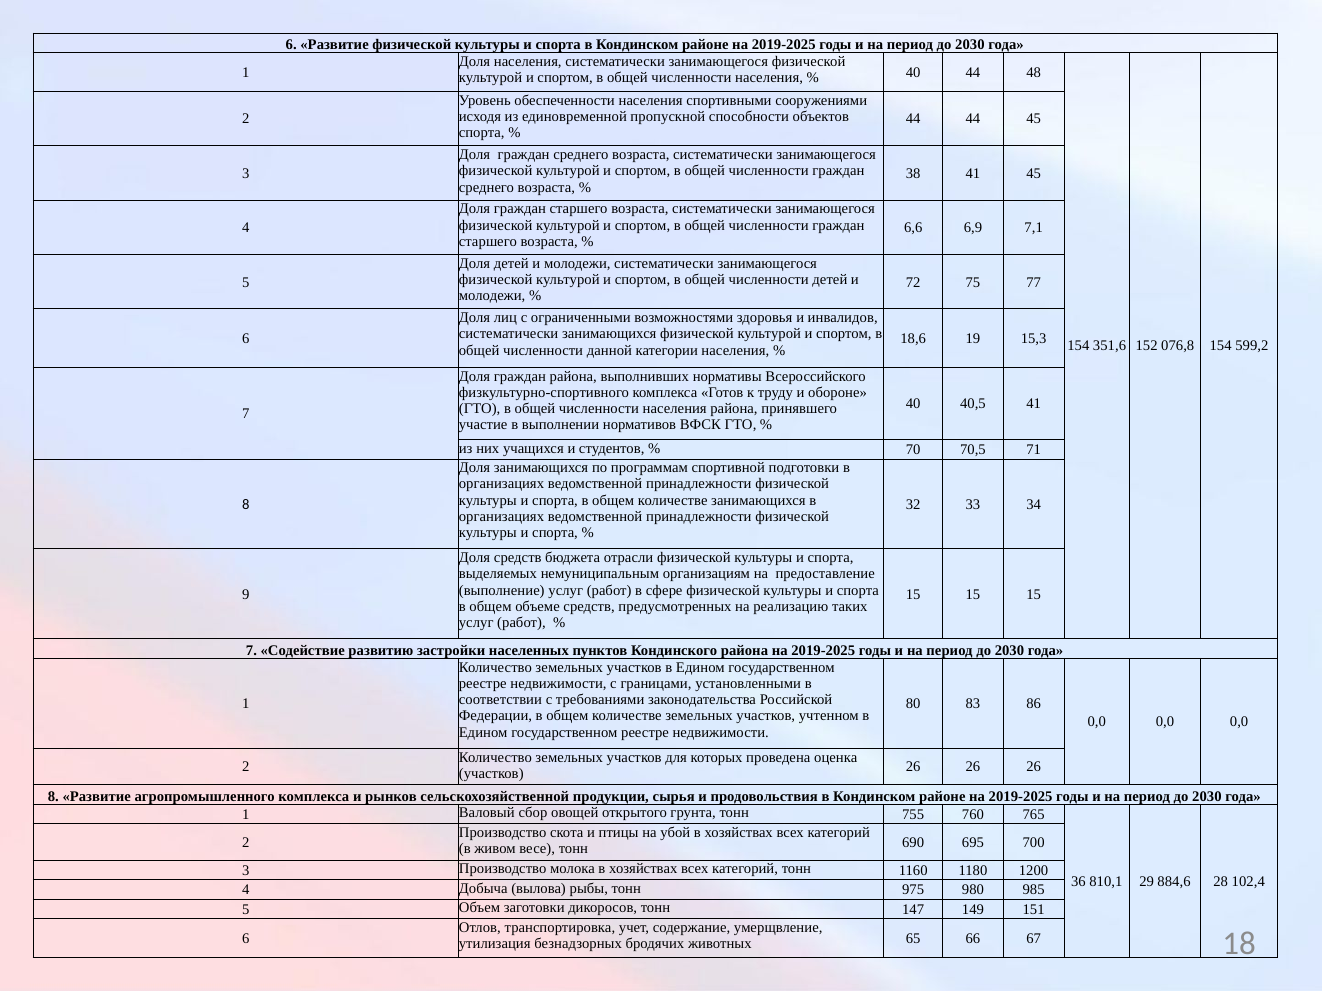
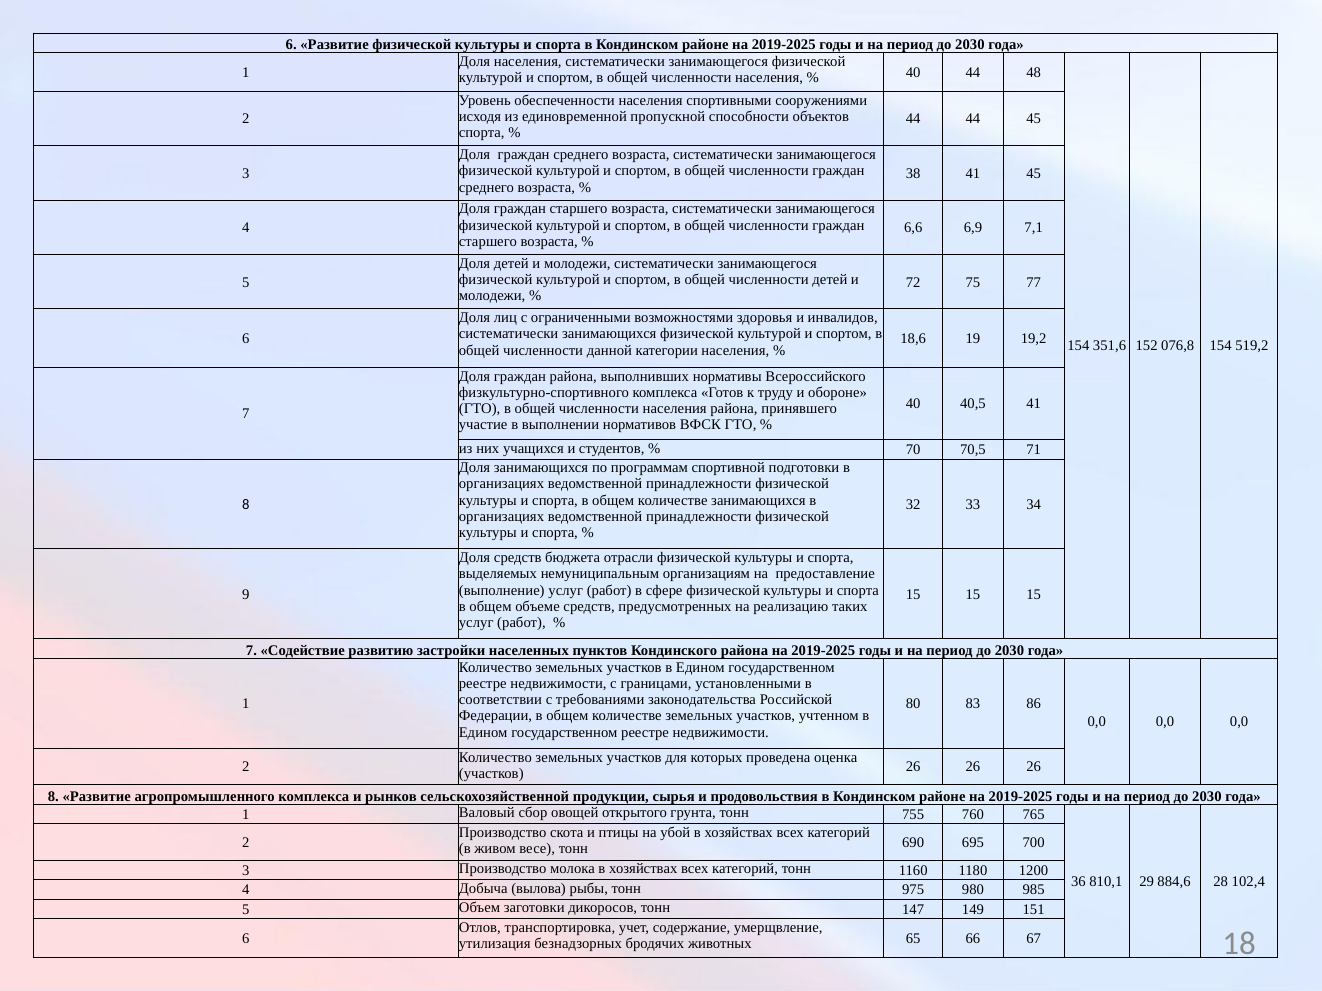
15,3: 15,3 -> 19,2
599,2: 599,2 -> 519,2
